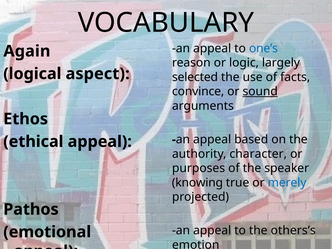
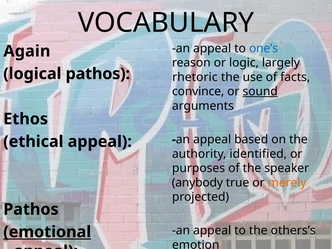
logical aspect: aspect -> pathos
selected: selected -> rhetoric
character: character -> identified
knowing: knowing -> anybody
merely colour: blue -> orange
emotional underline: none -> present
